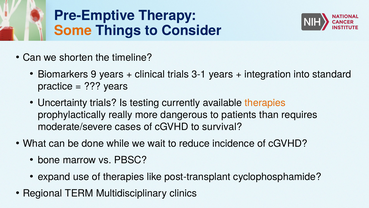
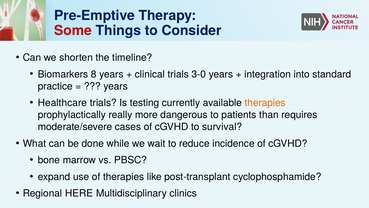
Some colour: orange -> red
9: 9 -> 8
3-1: 3-1 -> 3-0
Uncertainty: Uncertainty -> Healthcare
TERM: TERM -> HERE
